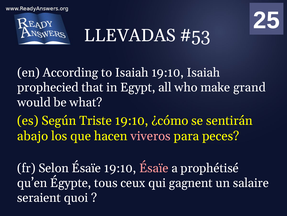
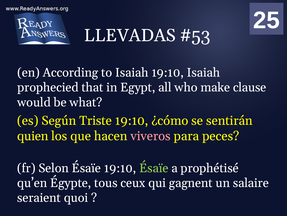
grand: grand -> clause
abajo: abajo -> quien
Ésaïe at (154, 168) colour: pink -> light green
